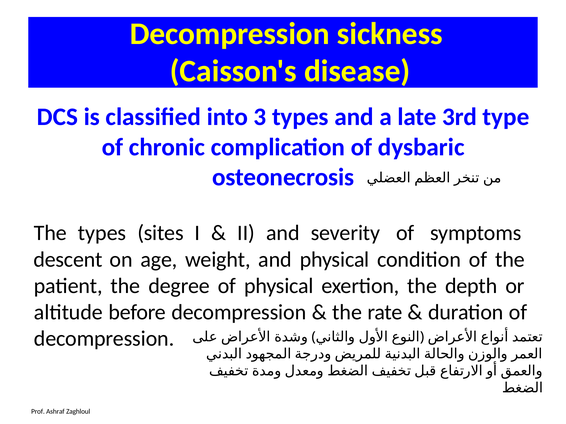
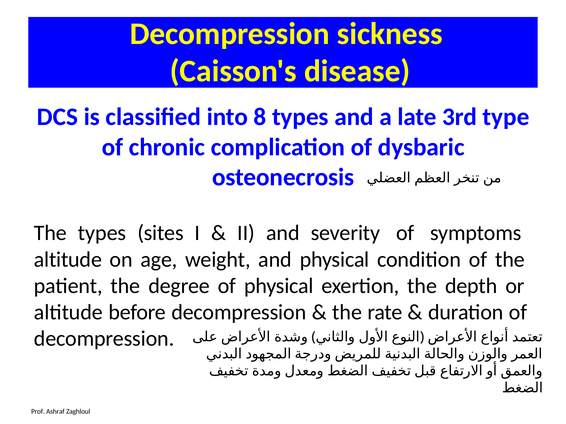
3: 3 -> 8
descent at (68, 260): descent -> altitude
